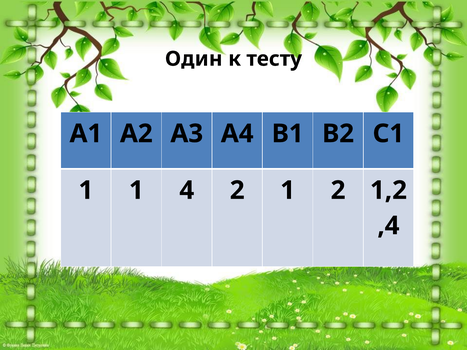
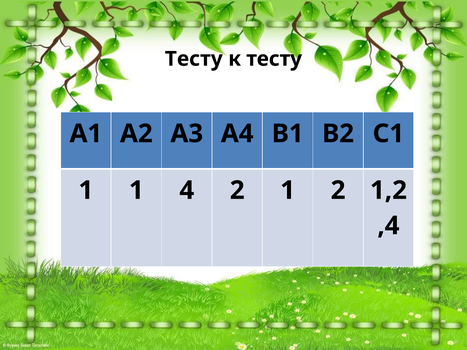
Один at (194, 59): Один -> Тесту
